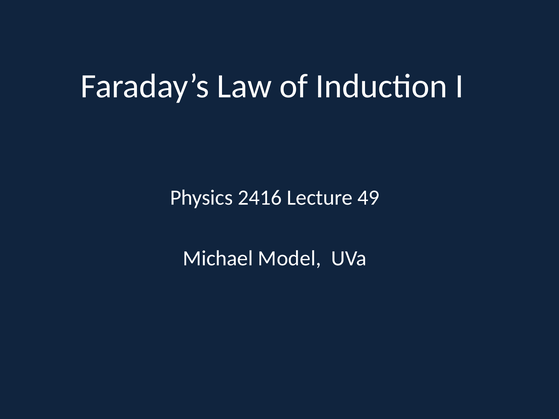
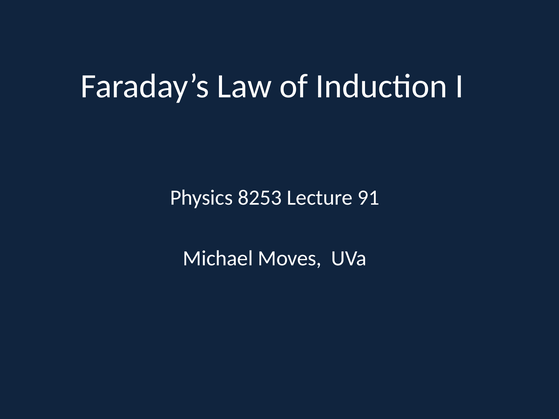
2416: 2416 -> 8253
49: 49 -> 91
Model: Model -> Moves
